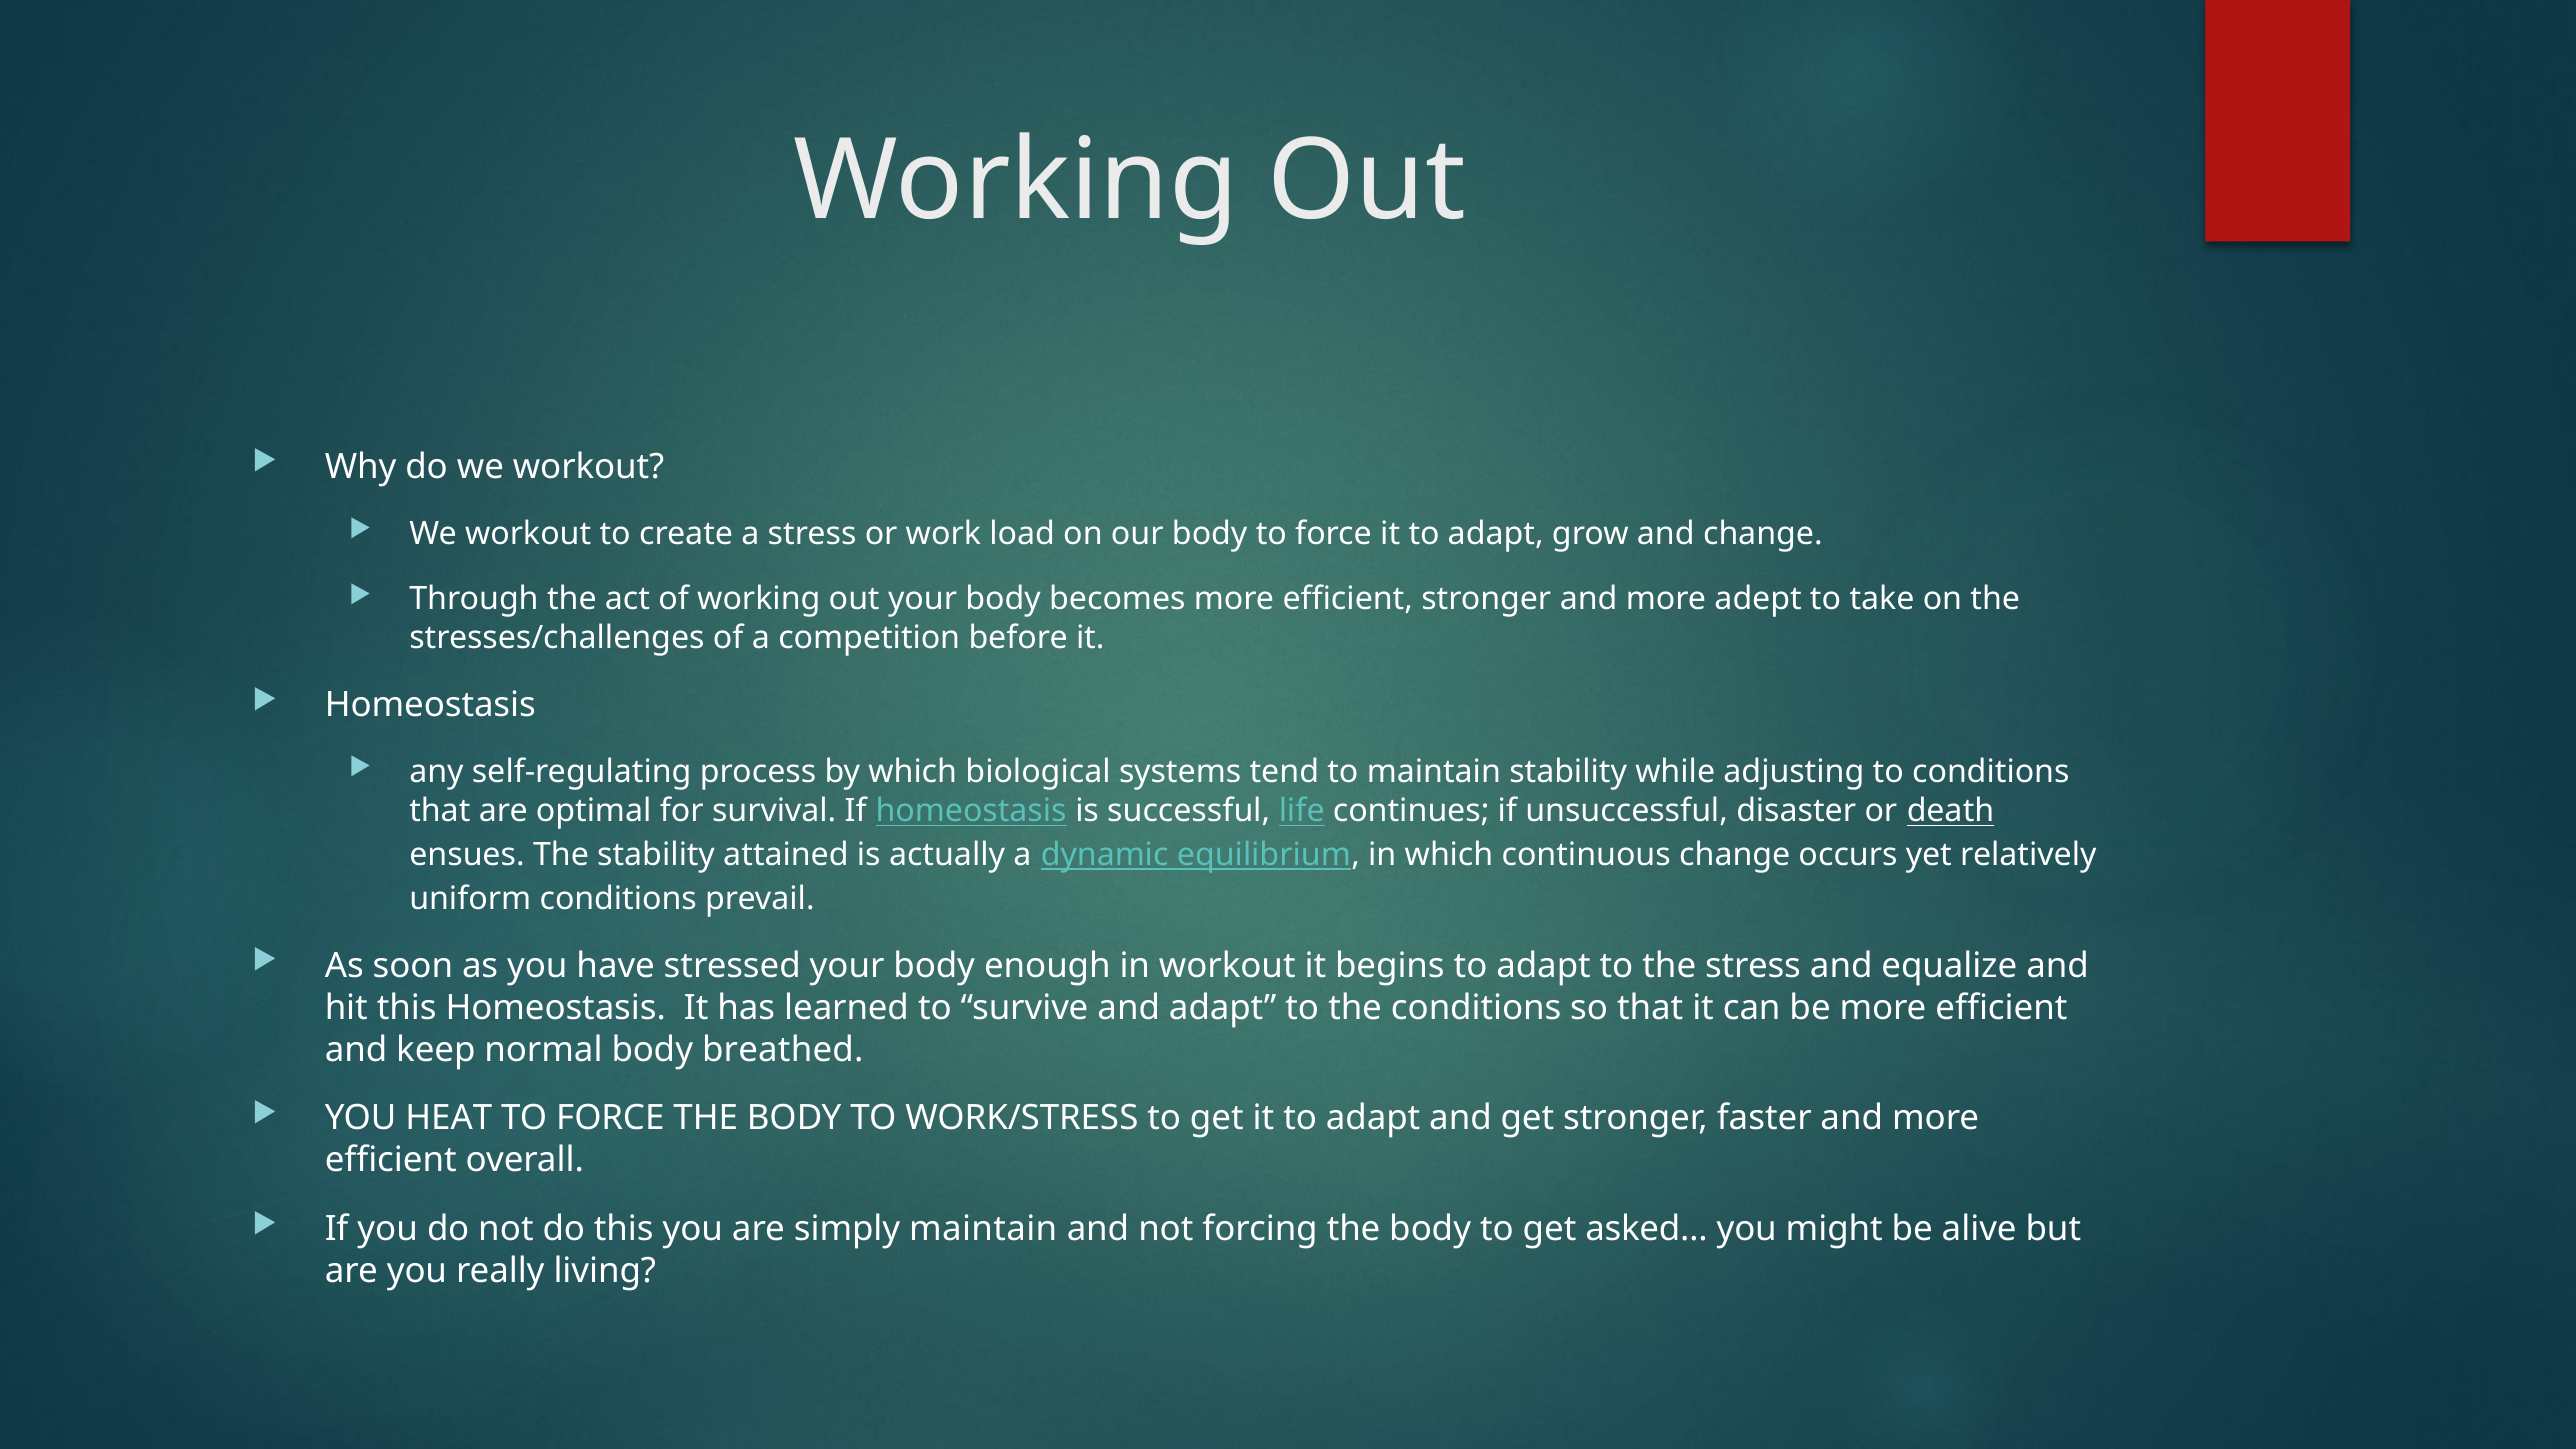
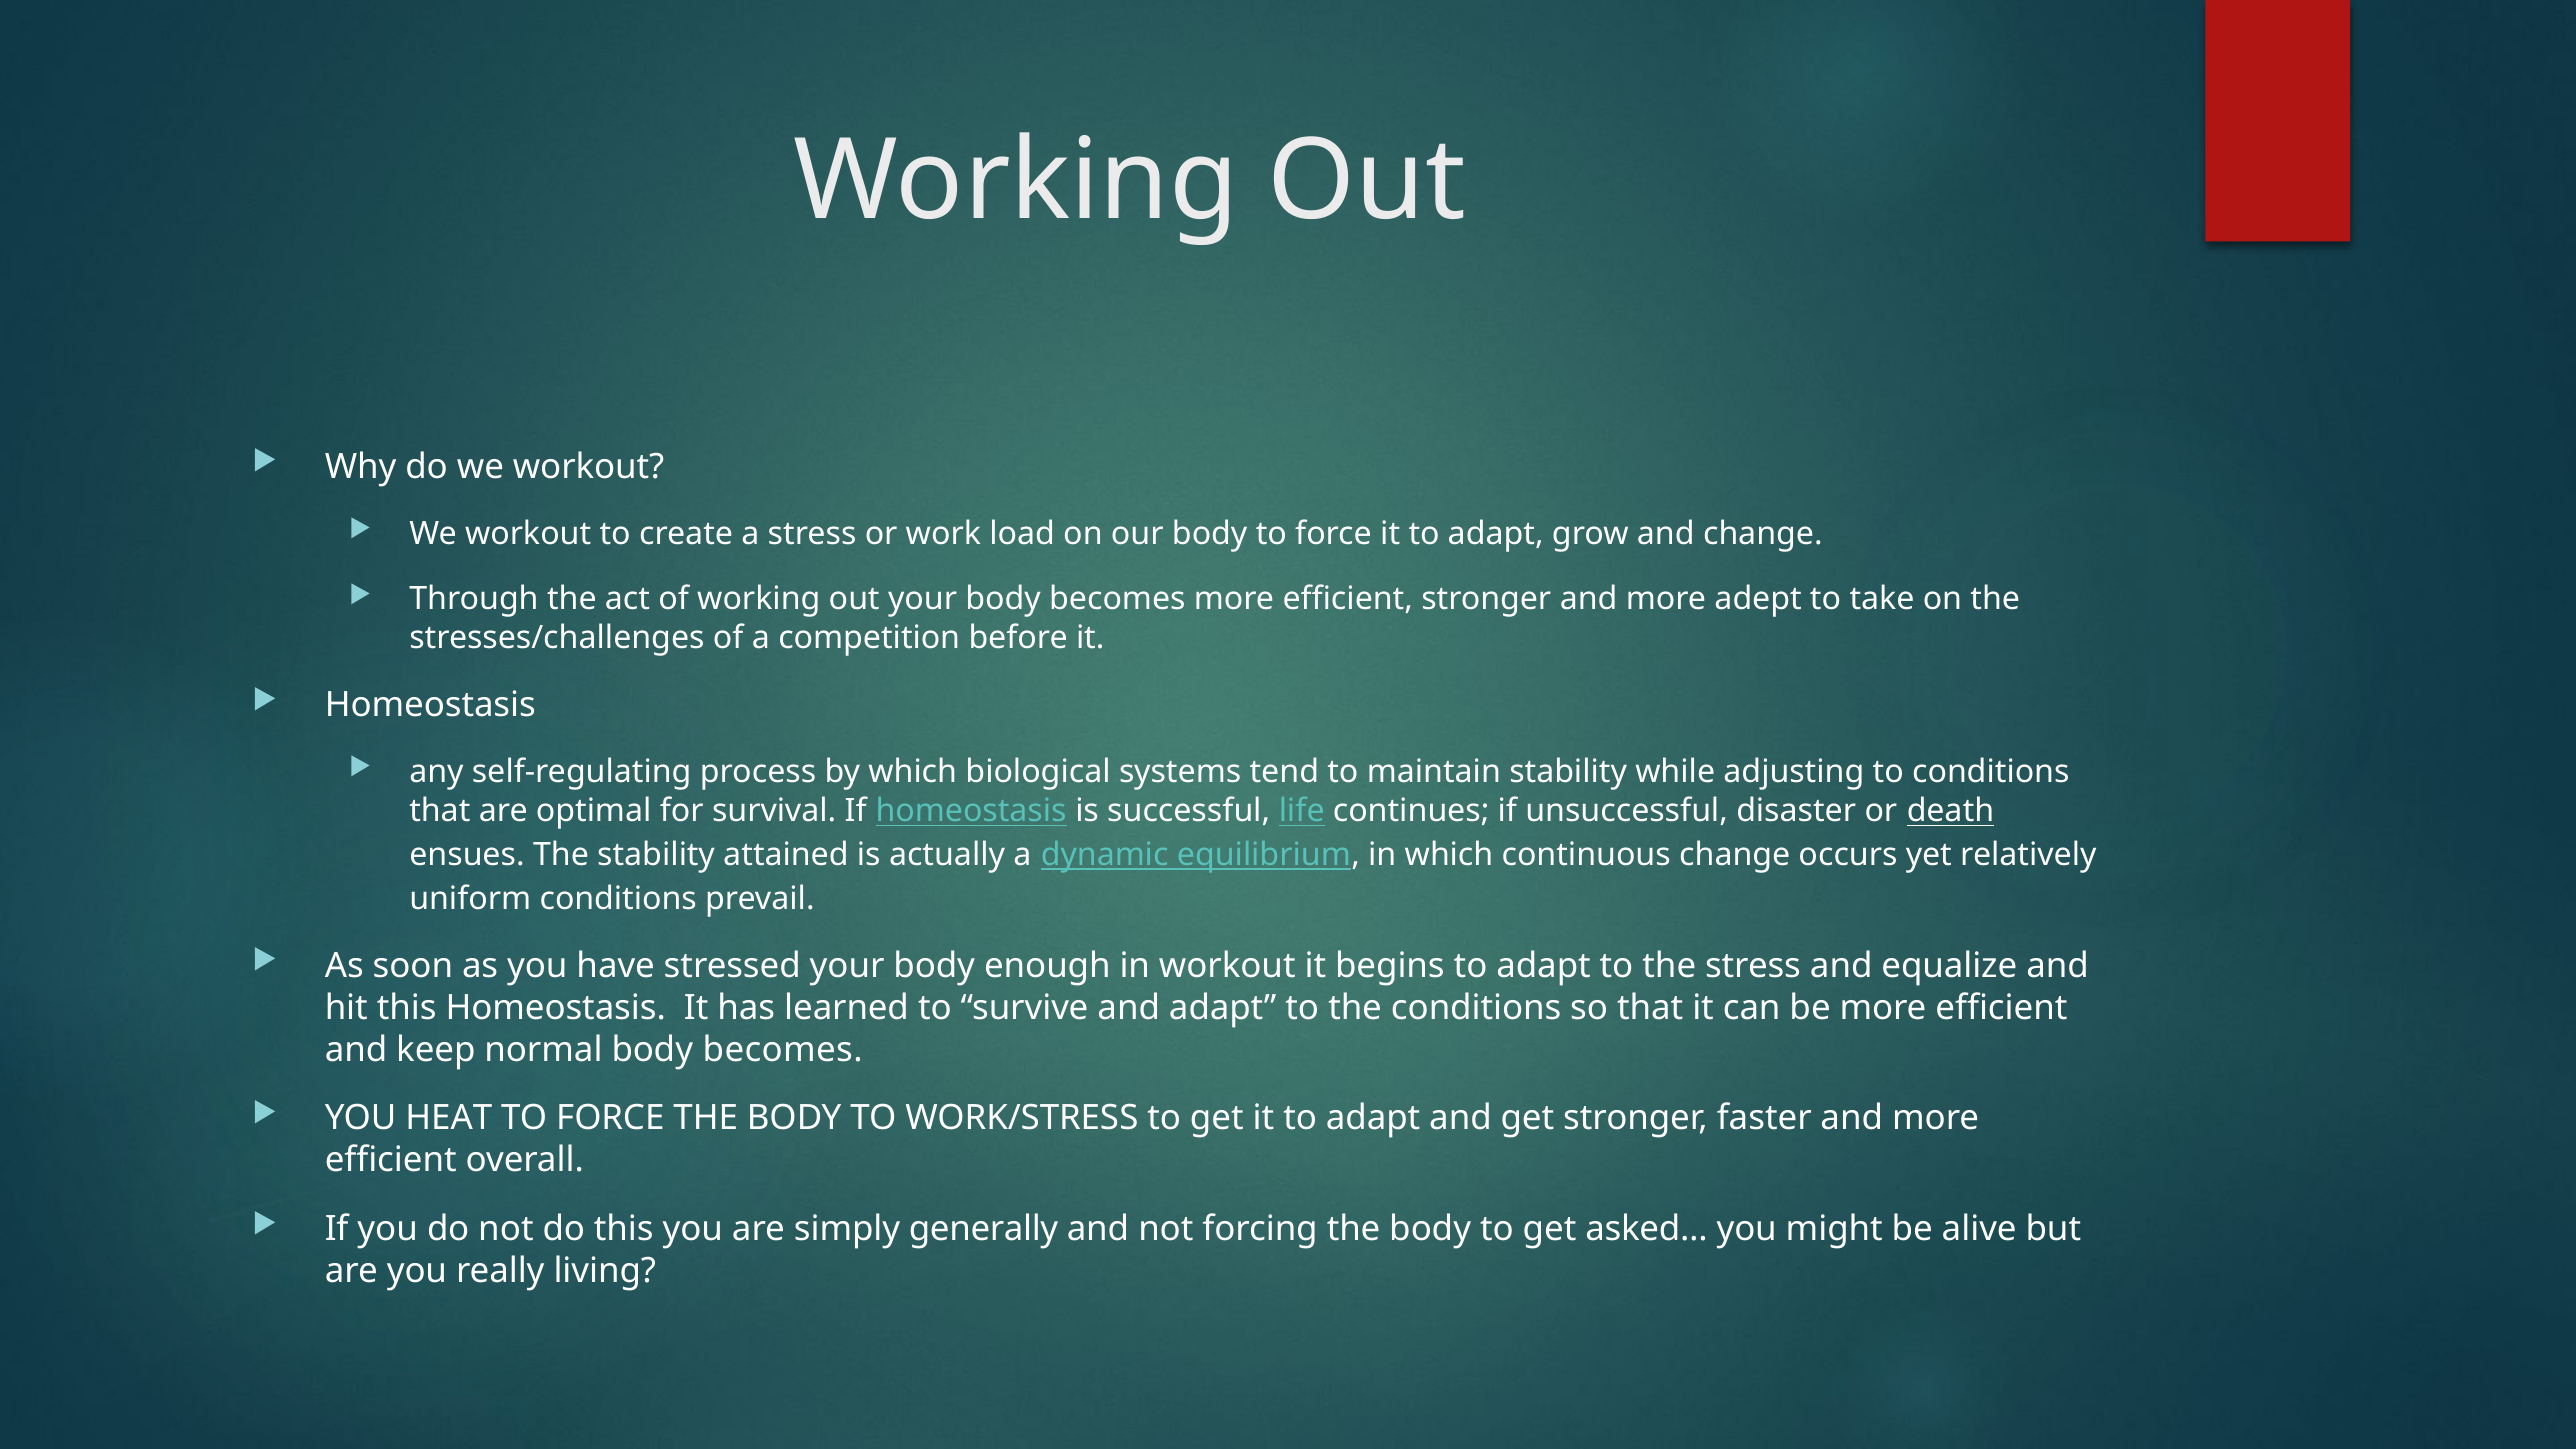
normal body breathed: breathed -> becomes
simply maintain: maintain -> generally
